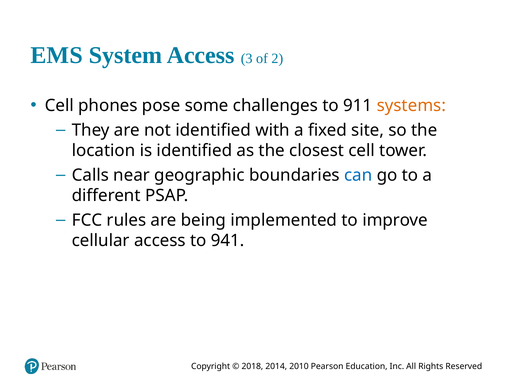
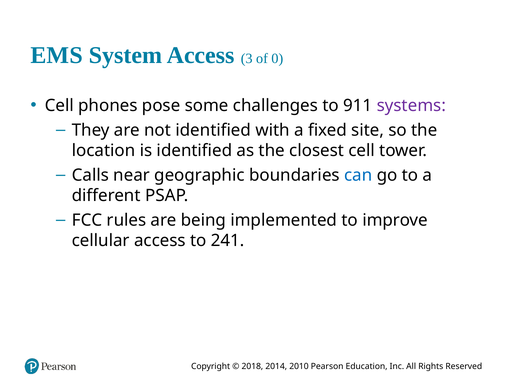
2: 2 -> 0
systems colour: orange -> purple
941: 941 -> 241
